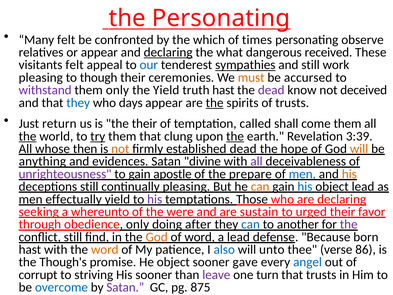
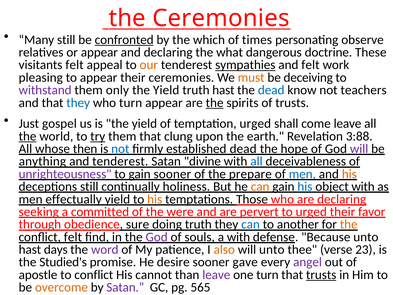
the Personating: Personating -> Ceremonies
Many felt: felt -> still
confronted underline: none -> present
declaring at (168, 52) underline: present -> none
received: received -> doctrine
our colour: blue -> orange
and still: still -> felt
to though: though -> appear
accursed: accursed -> deceiving
dead at (271, 90) colour: purple -> blue
deceived: deceived -> teachers
who days: days -> turn
return: return -> gospel
is the their: their -> yield
temptation called: called -> urged
come them: them -> leave
the at (235, 136) underline: present -> none
3:39: 3:39 -> 3:88
not at (120, 149) colour: orange -> blue
will at (359, 149) colour: orange -> purple
and evidences: evidences -> tenderest
all at (256, 161) colour: purple -> blue
gain apostle: apostle -> sooner
continually pleasing: pleasing -> holiness
object lead: lead -> with
his at (155, 199) colour: purple -> orange
whereunto: whereunto -> committed
sustain: sustain -> pervert
obedience only: only -> sure
doing after: after -> truth
the at (349, 224) colour: purple -> orange
conflict still: still -> felt
God at (157, 237) colour: orange -> purple
of word: word -> souls
a lead: lead -> with
Because born: born -> unto
hast with: with -> days
word at (105, 249) colour: orange -> purple
also colour: blue -> orange
86: 86 -> 23
Though's: Though's -> Studied's
He object: object -> desire
angel colour: blue -> purple
corrupt: corrupt -> apostle
to striving: striving -> conflict
His sooner: sooner -> cannot
trusts at (321, 274) underline: none -> present
overcome colour: blue -> orange
875: 875 -> 565
